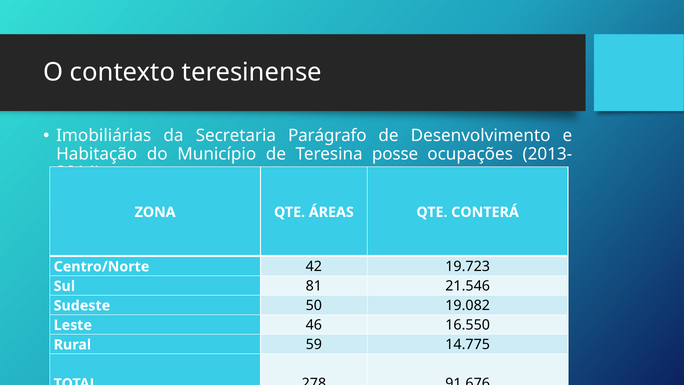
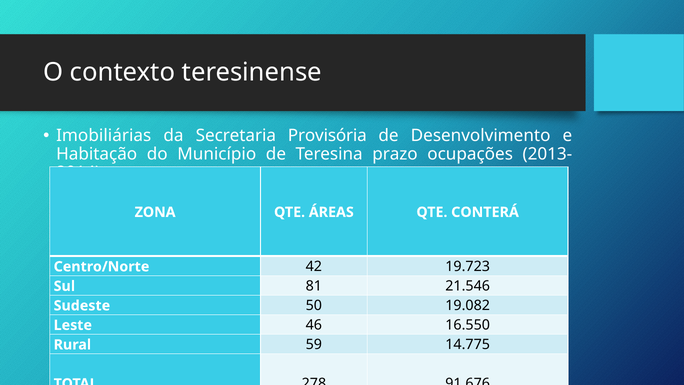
Parágrafo: Parágrafo -> Provisória
posse: posse -> prazo
